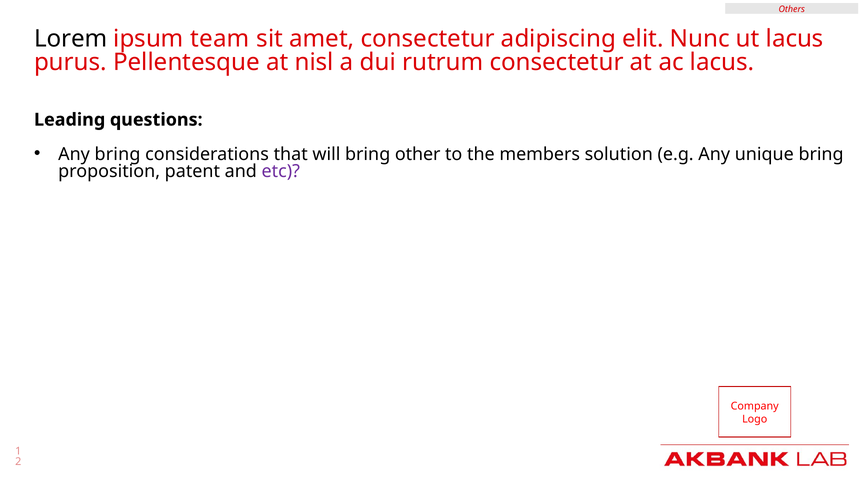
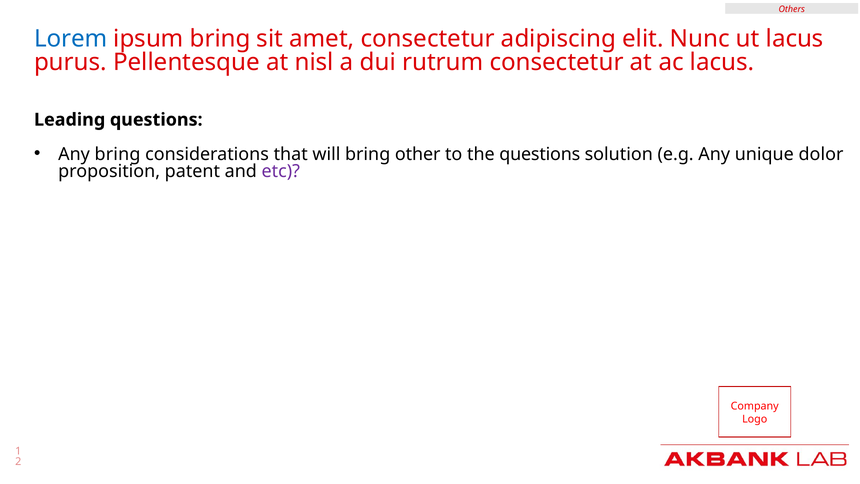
Lorem colour: black -> blue
ipsum team: team -> bring
the members: members -> questions
unique bring: bring -> dolor
